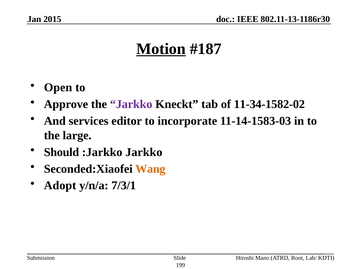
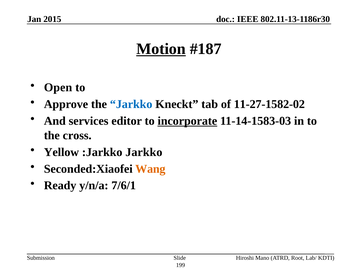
Jarkko at (131, 104) colour: purple -> blue
11-34-1582-02: 11-34-1582-02 -> 11-27-1582-02
incorporate underline: none -> present
large: large -> cross
Should: Should -> Yellow
Adopt: Adopt -> Ready
7/3/1: 7/3/1 -> 7/6/1
